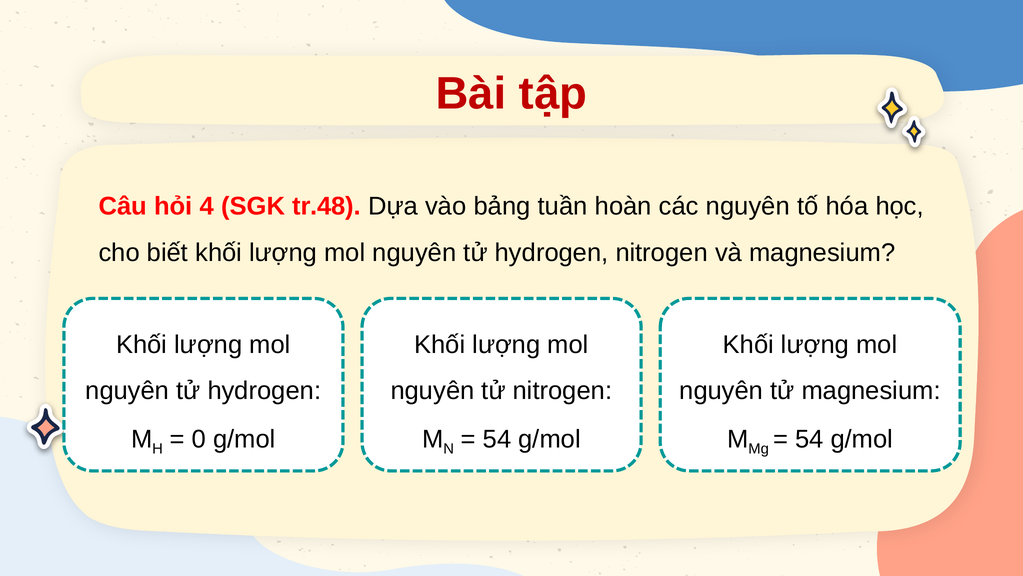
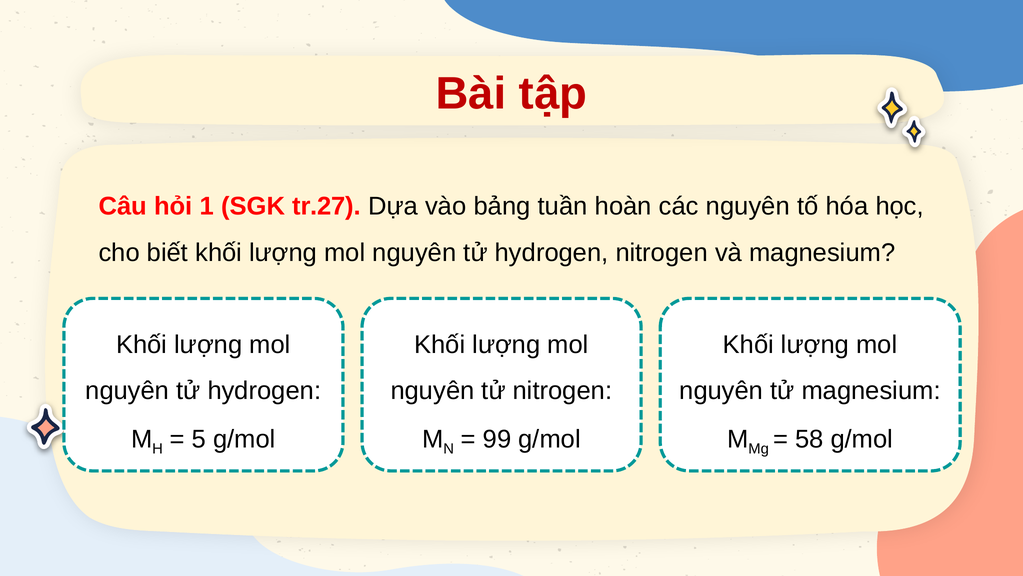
4: 4 -> 1
tr.48: tr.48 -> tr.27
0: 0 -> 5
54 at (497, 439): 54 -> 99
54 at (809, 439): 54 -> 58
